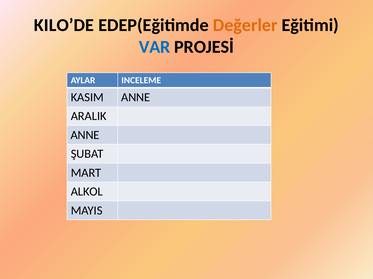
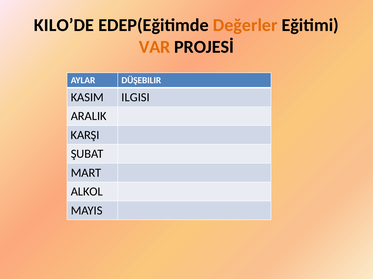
VAR colour: blue -> orange
INCELEME: INCELEME -> DÜŞEBILIR
KASIM ANNE: ANNE -> ILGISI
ANNE at (85, 135): ANNE -> KARŞI
